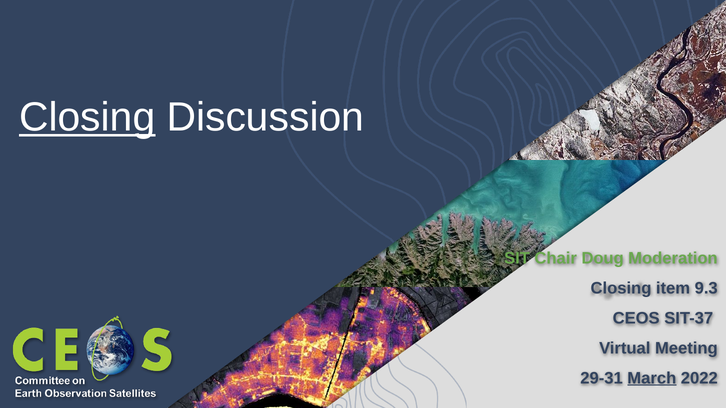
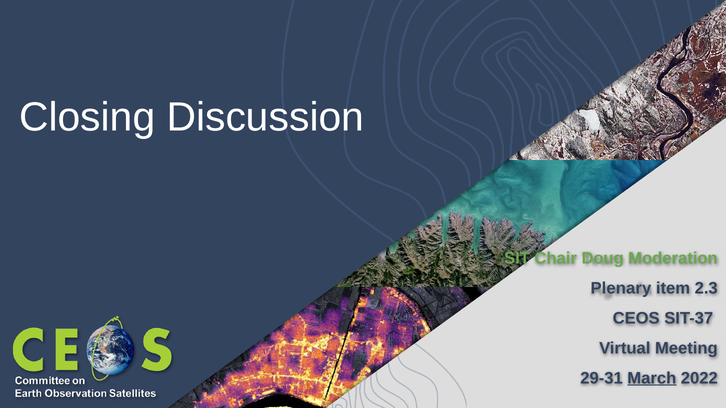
Closing at (87, 118) underline: present -> none
Closing at (621, 289): Closing -> Plenary
9.3: 9.3 -> 2.3
